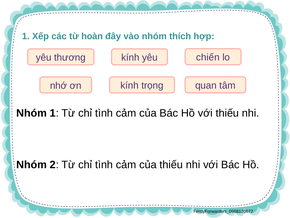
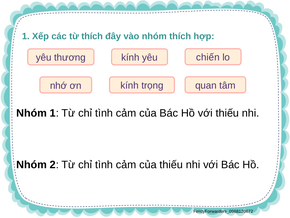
từ hoàn: hoàn -> thích
